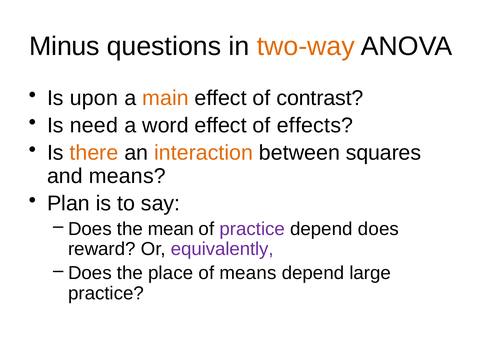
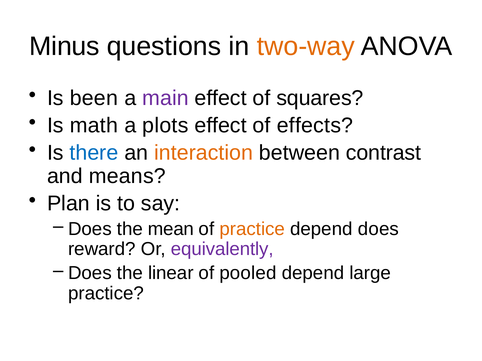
upon: upon -> been
main colour: orange -> purple
contrast: contrast -> squares
need: need -> math
word: word -> plots
there colour: orange -> blue
squares: squares -> contrast
practice at (252, 229) colour: purple -> orange
place: place -> linear
of means: means -> pooled
